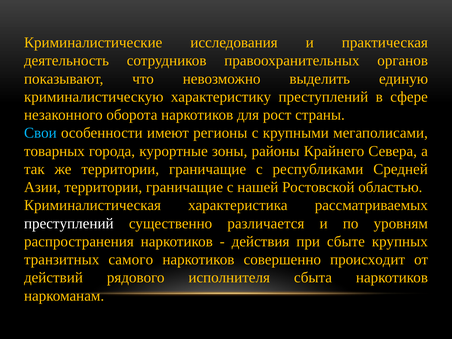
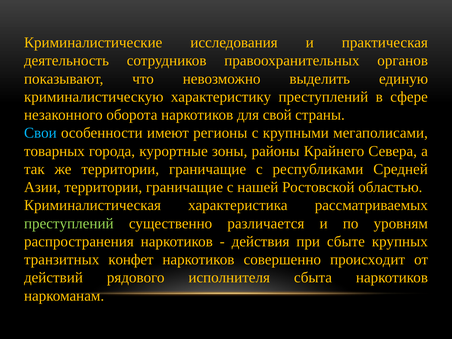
рост: рост -> свой
преступлений at (69, 223) colour: white -> light green
самого: самого -> конфет
